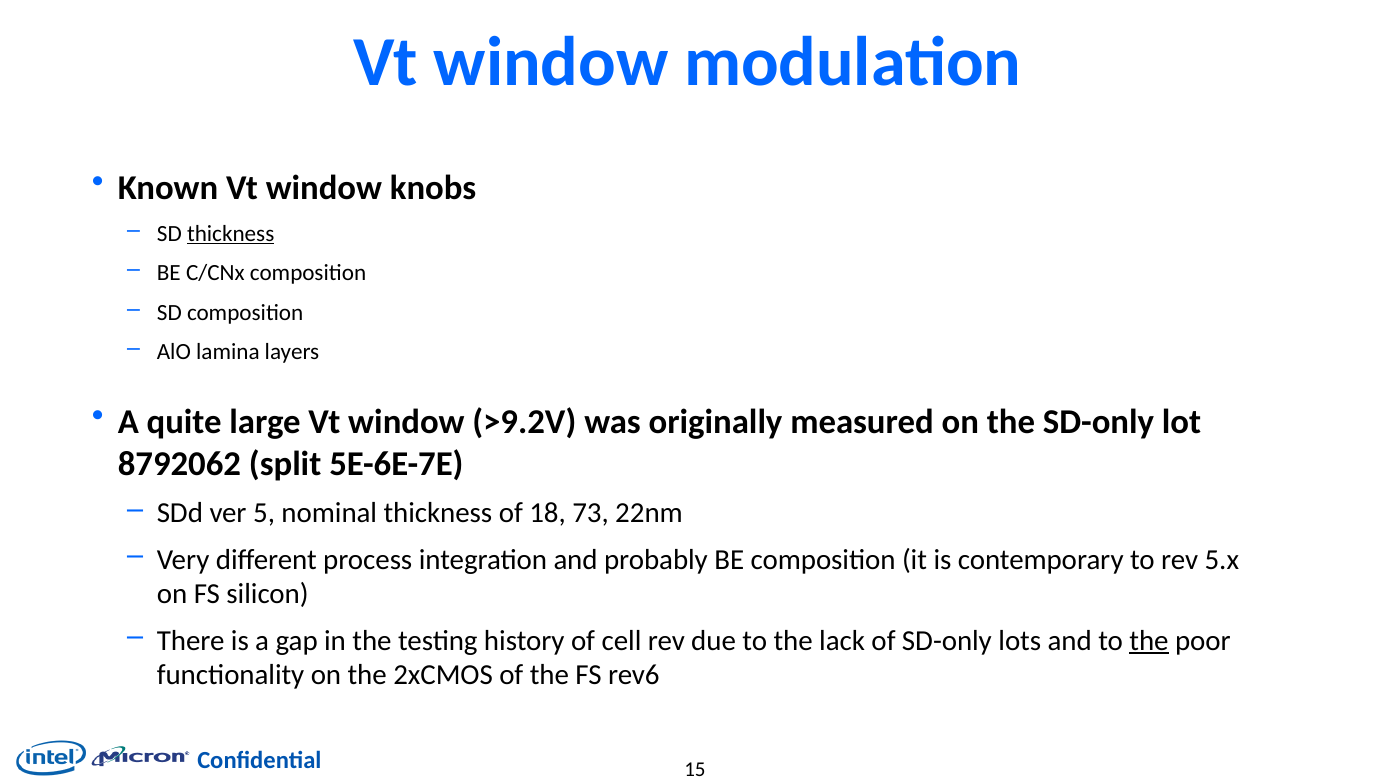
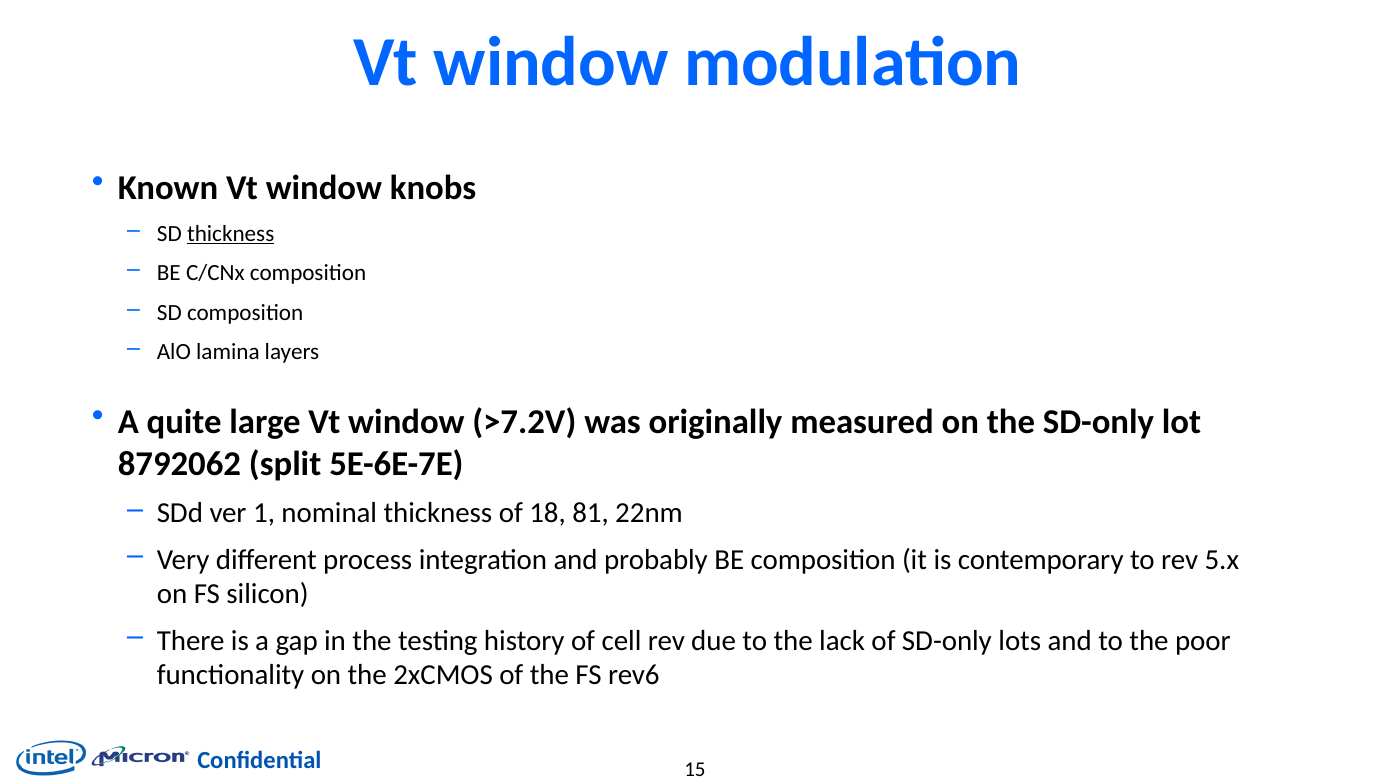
>9.2V: >9.2V -> >7.2V
5: 5 -> 1
73: 73 -> 81
the at (1149, 641) underline: present -> none
